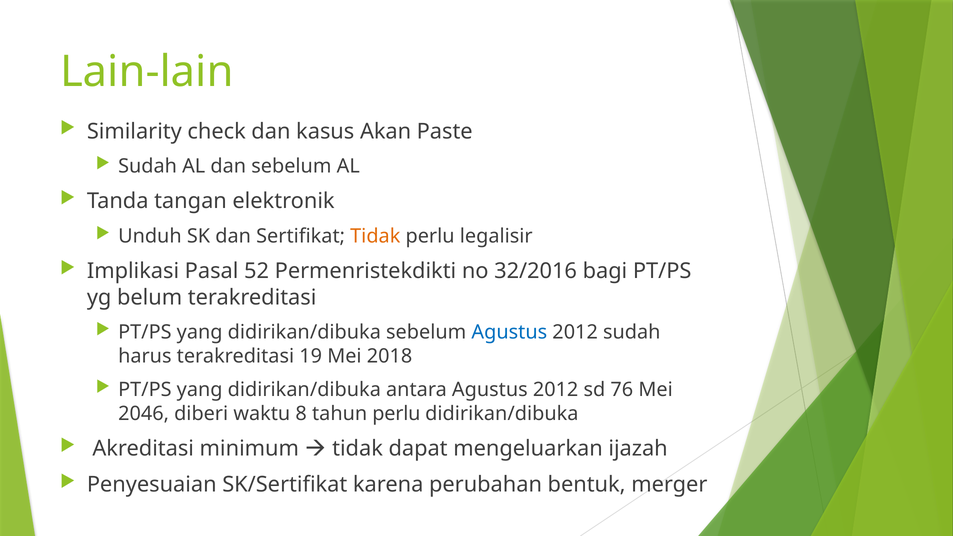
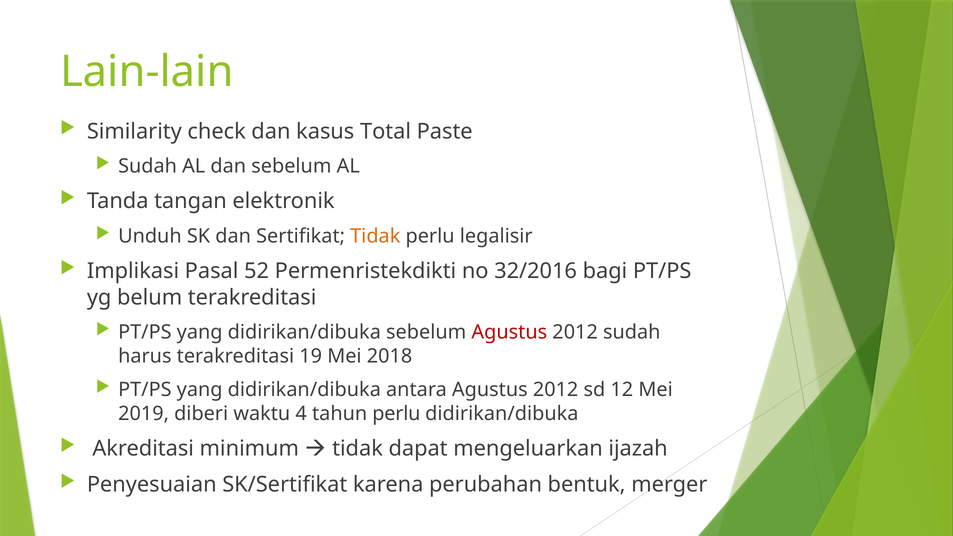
Akan: Akan -> Total
Agustus at (509, 332) colour: blue -> red
76: 76 -> 12
2046: 2046 -> 2019
8: 8 -> 4
